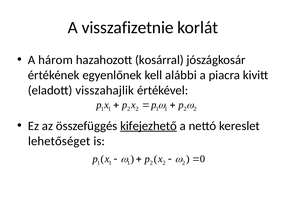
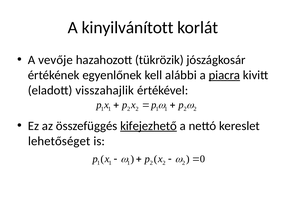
visszafizetnie: visszafizetnie -> kinyilvánított
három: három -> vevője
kosárral: kosárral -> tükrözik
piacra underline: none -> present
